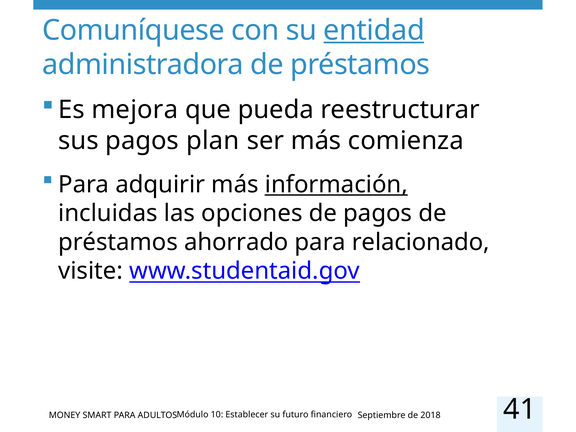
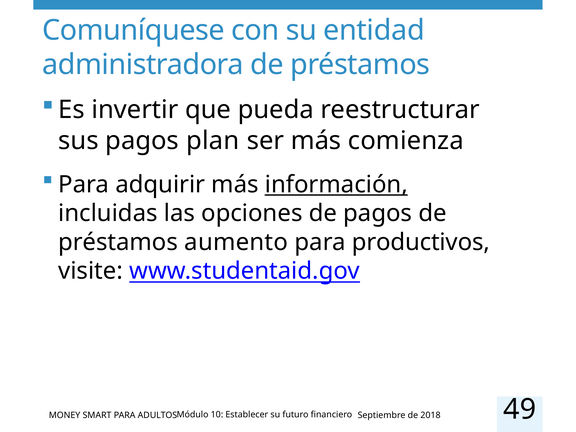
entidad underline: present -> none
mejora: mejora -> invertir
ahorrado: ahorrado -> aumento
relacionado: relacionado -> productivos
41: 41 -> 49
